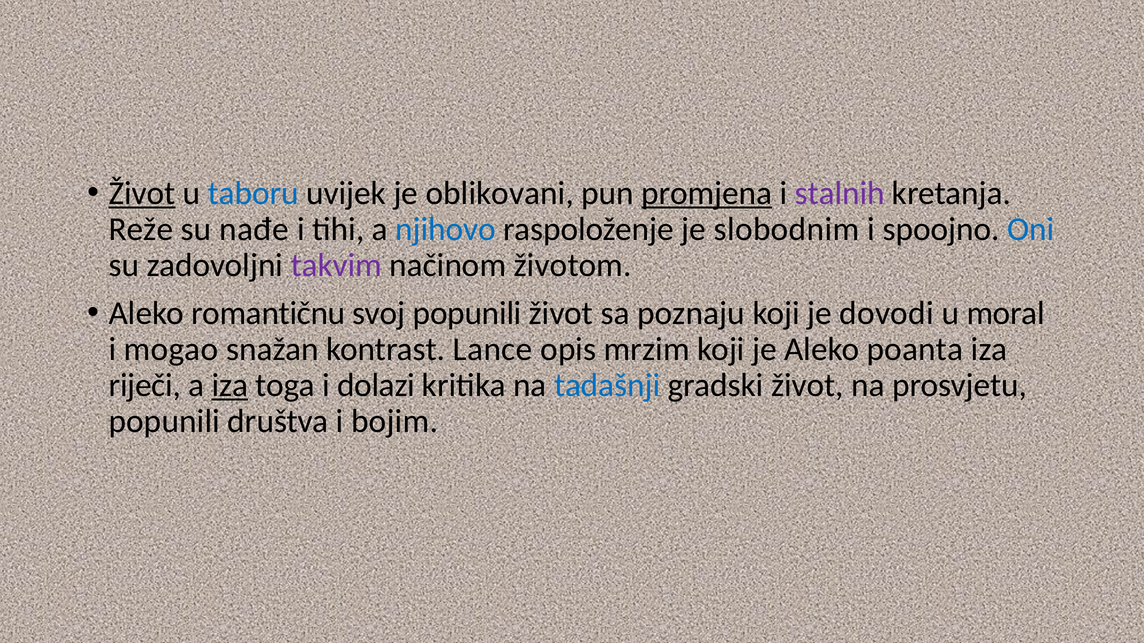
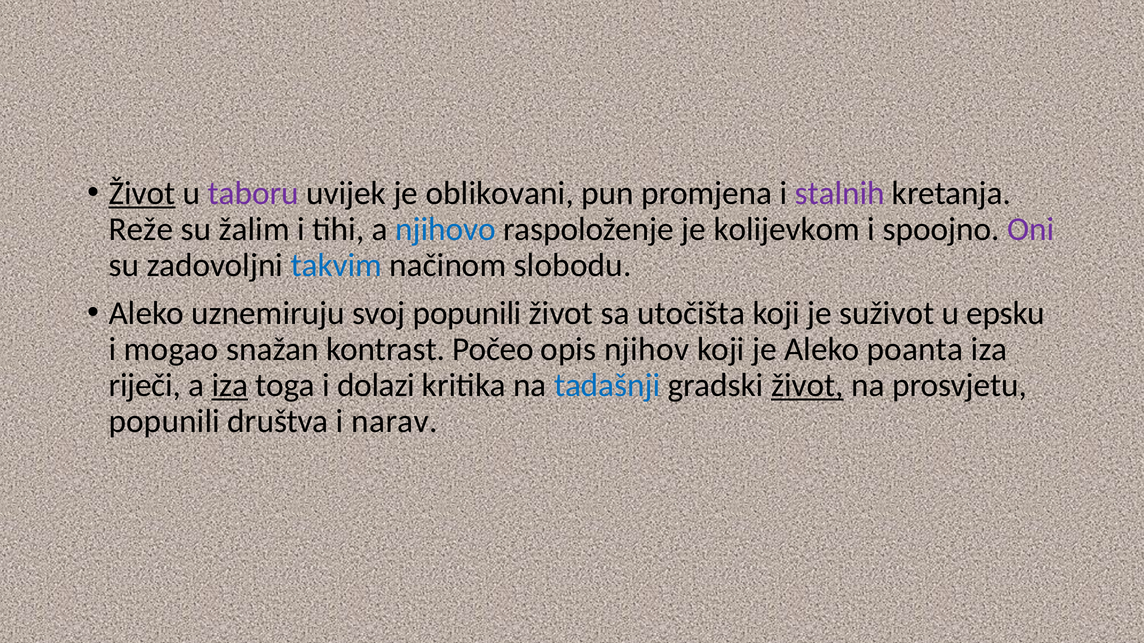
taboru colour: blue -> purple
promjena underline: present -> none
nađe: nađe -> žalim
slobodnim: slobodnim -> kolijevkom
Oni colour: blue -> purple
takvim colour: purple -> blue
životom: životom -> slobodu
romantičnu: romantičnu -> uznemiruju
poznaju: poznaju -> utočišta
dovodi: dovodi -> suživot
moral: moral -> epsku
Lance: Lance -> Počeo
mrzim: mrzim -> njihov
život at (807, 386) underline: none -> present
bojim: bojim -> narav
